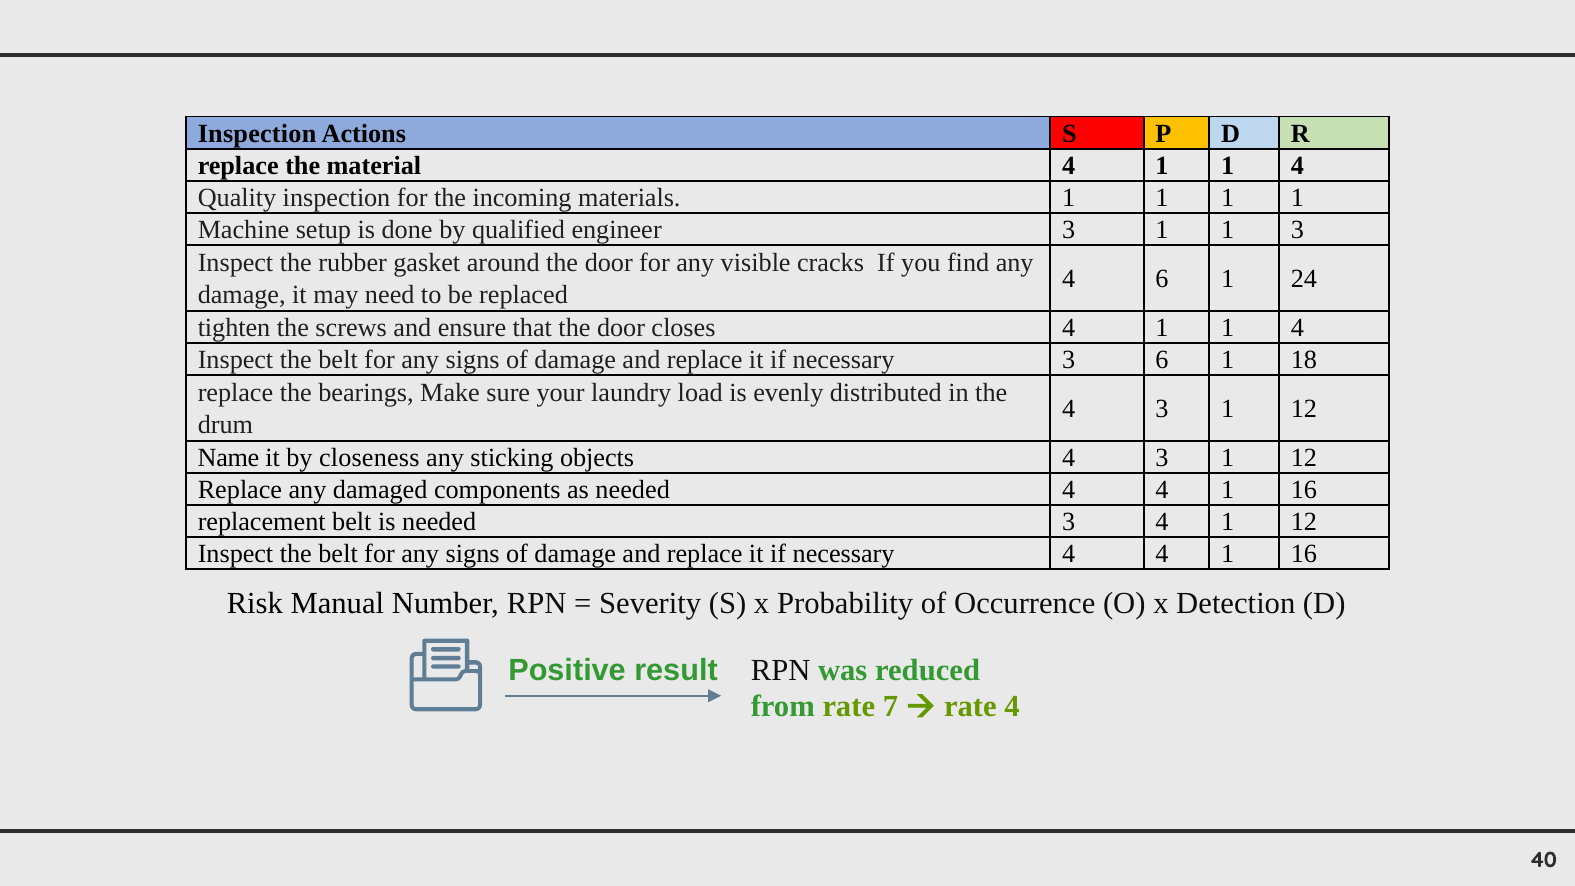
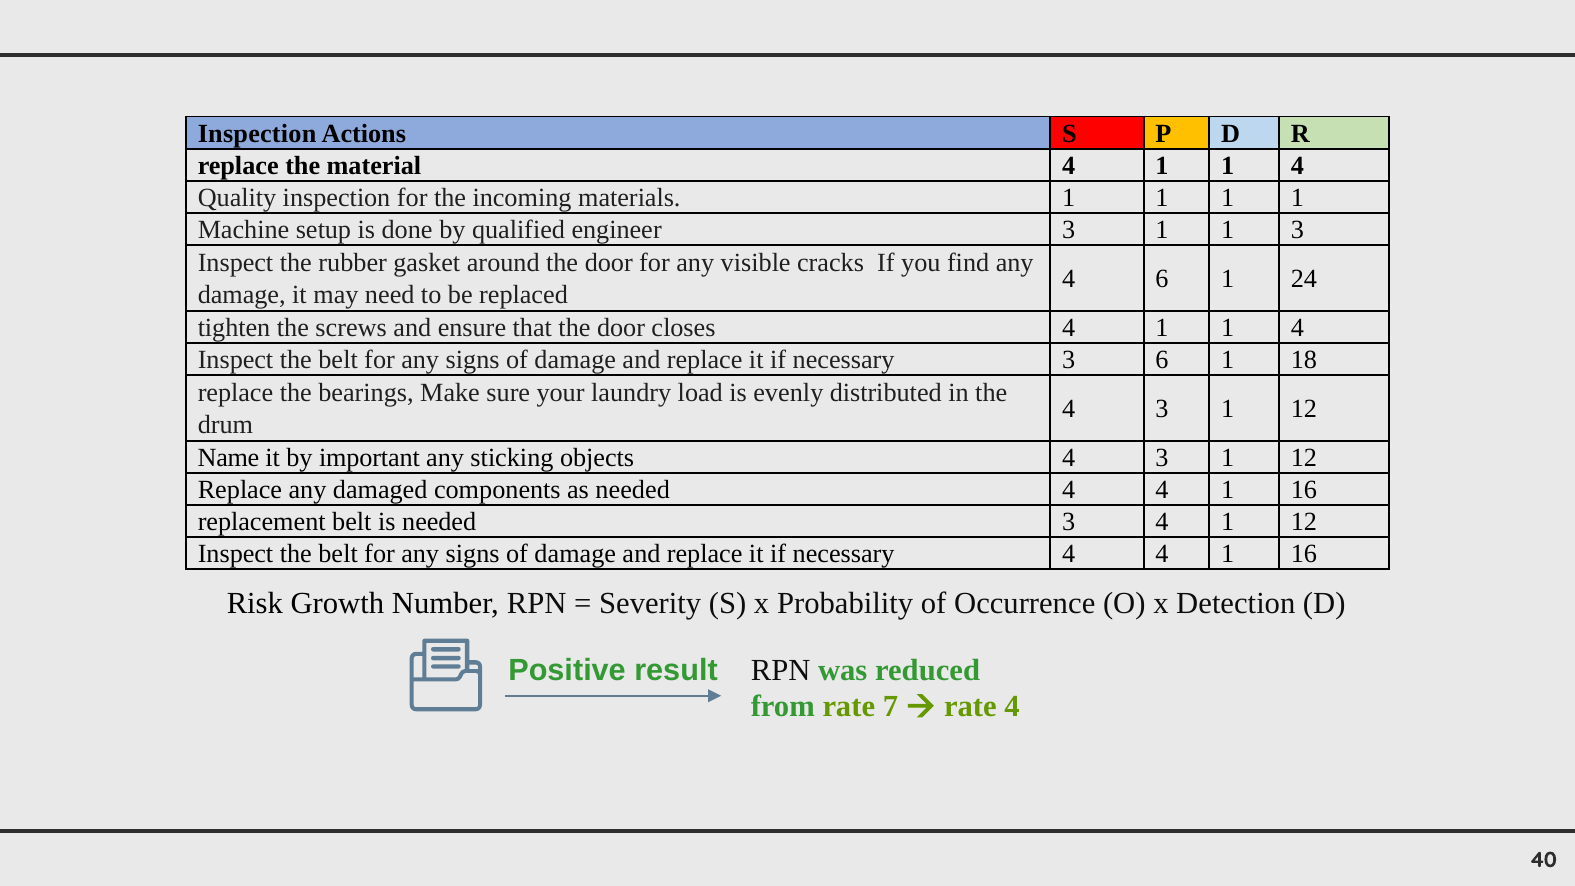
closeness: closeness -> important
Manual: Manual -> Growth
